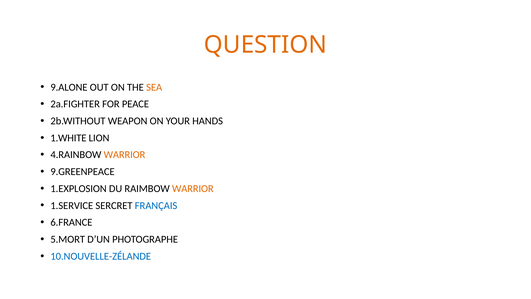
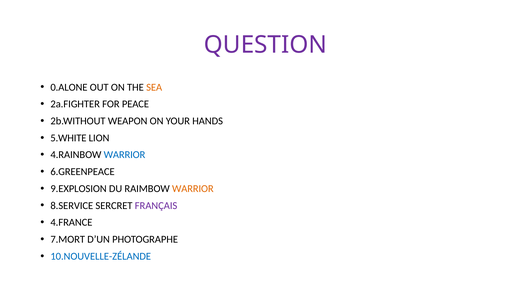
QUESTION colour: orange -> purple
9.ALONE: 9.ALONE -> 0.ALONE
1.WHITE: 1.WHITE -> 5.WHITE
WARRIOR at (125, 155) colour: orange -> blue
9.GREENPEACE: 9.GREENPEACE -> 6.GREENPEACE
1.EXPLOSION: 1.EXPLOSION -> 9.EXPLOSION
1.SERVICE: 1.SERVICE -> 8.SERVICE
FRANÇAIS colour: blue -> purple
6.FRANCE: 6.FRANCE -> 4.FRANCE
5.MORT: 5.MORT -> 7.MORT
